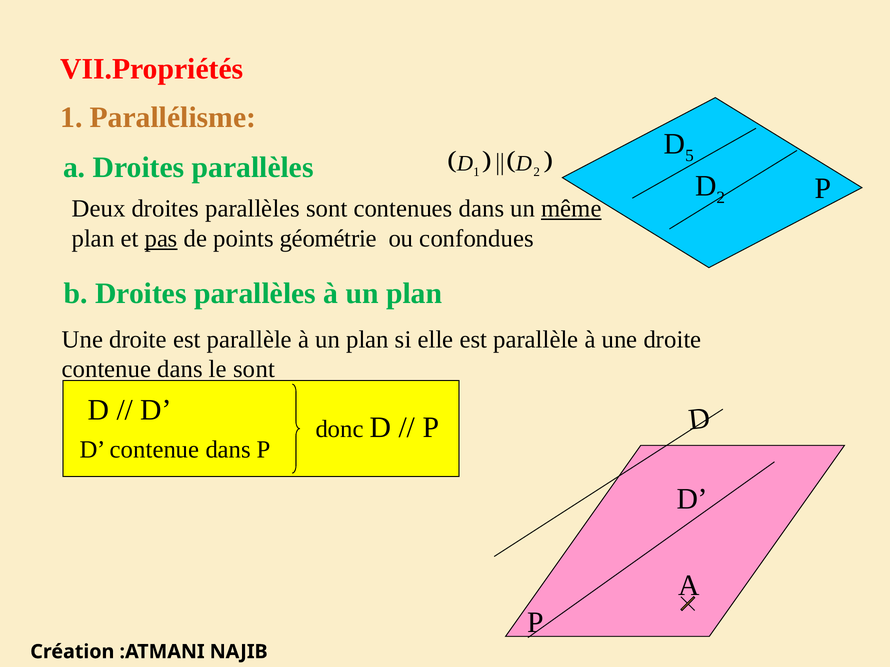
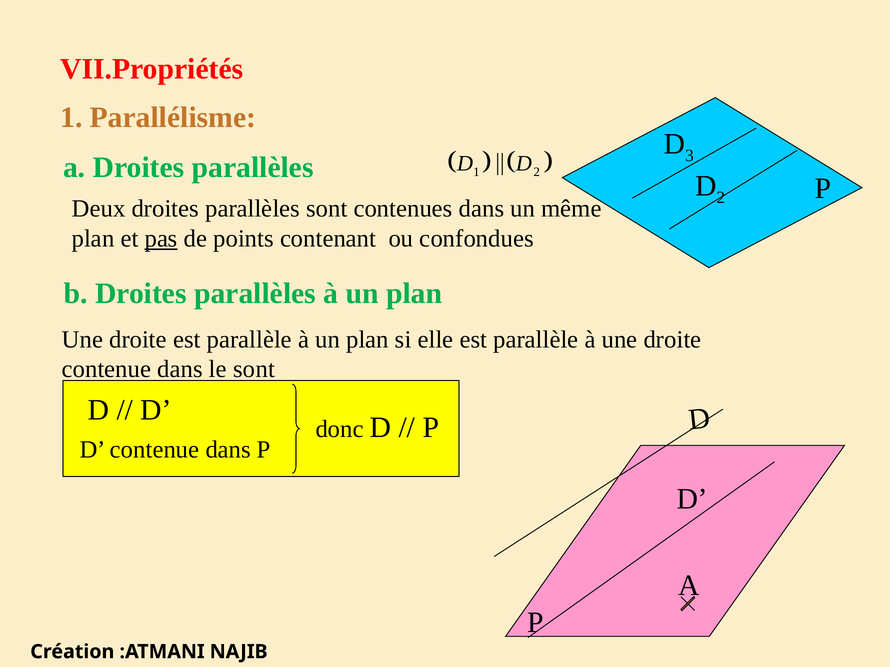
5: 5 -> 3
même underline: present -> none
géométrie: géométrie -> contenant
